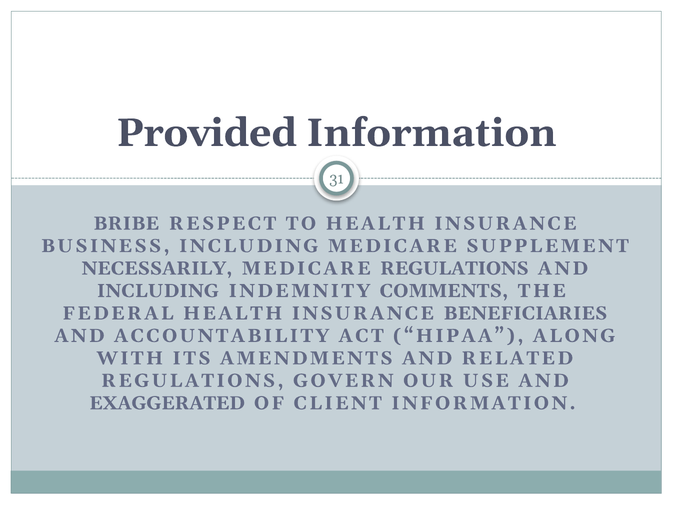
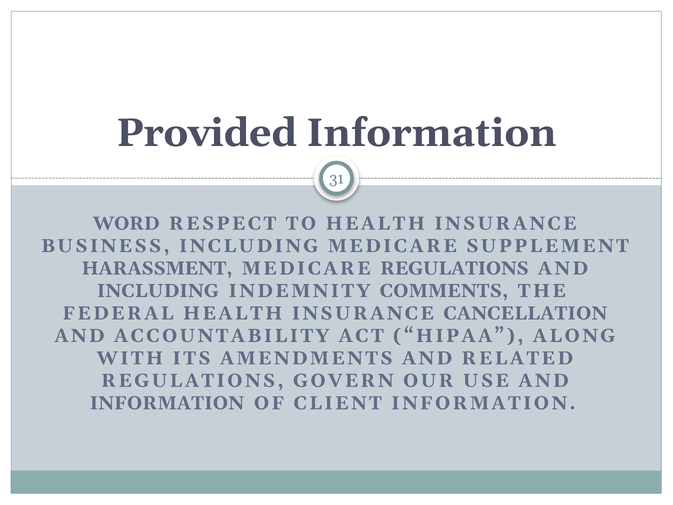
BRIBE: BRIBE -> WORD
NECESSARILY: NECESSARILY -> HARASSMENT
BENEFICIARIES: BENEFICIARIES -> CANCELLATION
EXAGGERATED at (167, 403): EXAGGERATED -> INFORMATION
